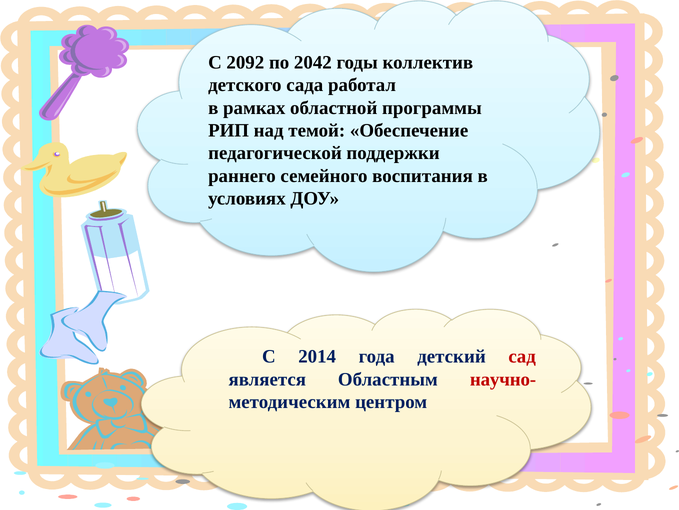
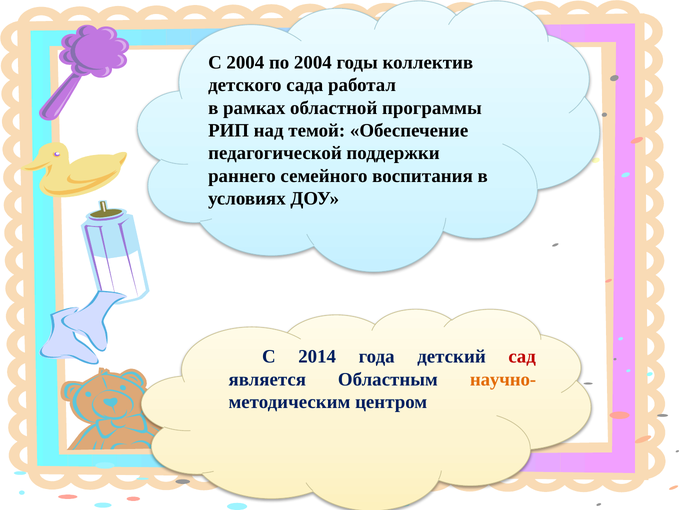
С 2092: 2092 -> 2004
по 2042: 2042 -> 2004
научно- colour: red -> orange
